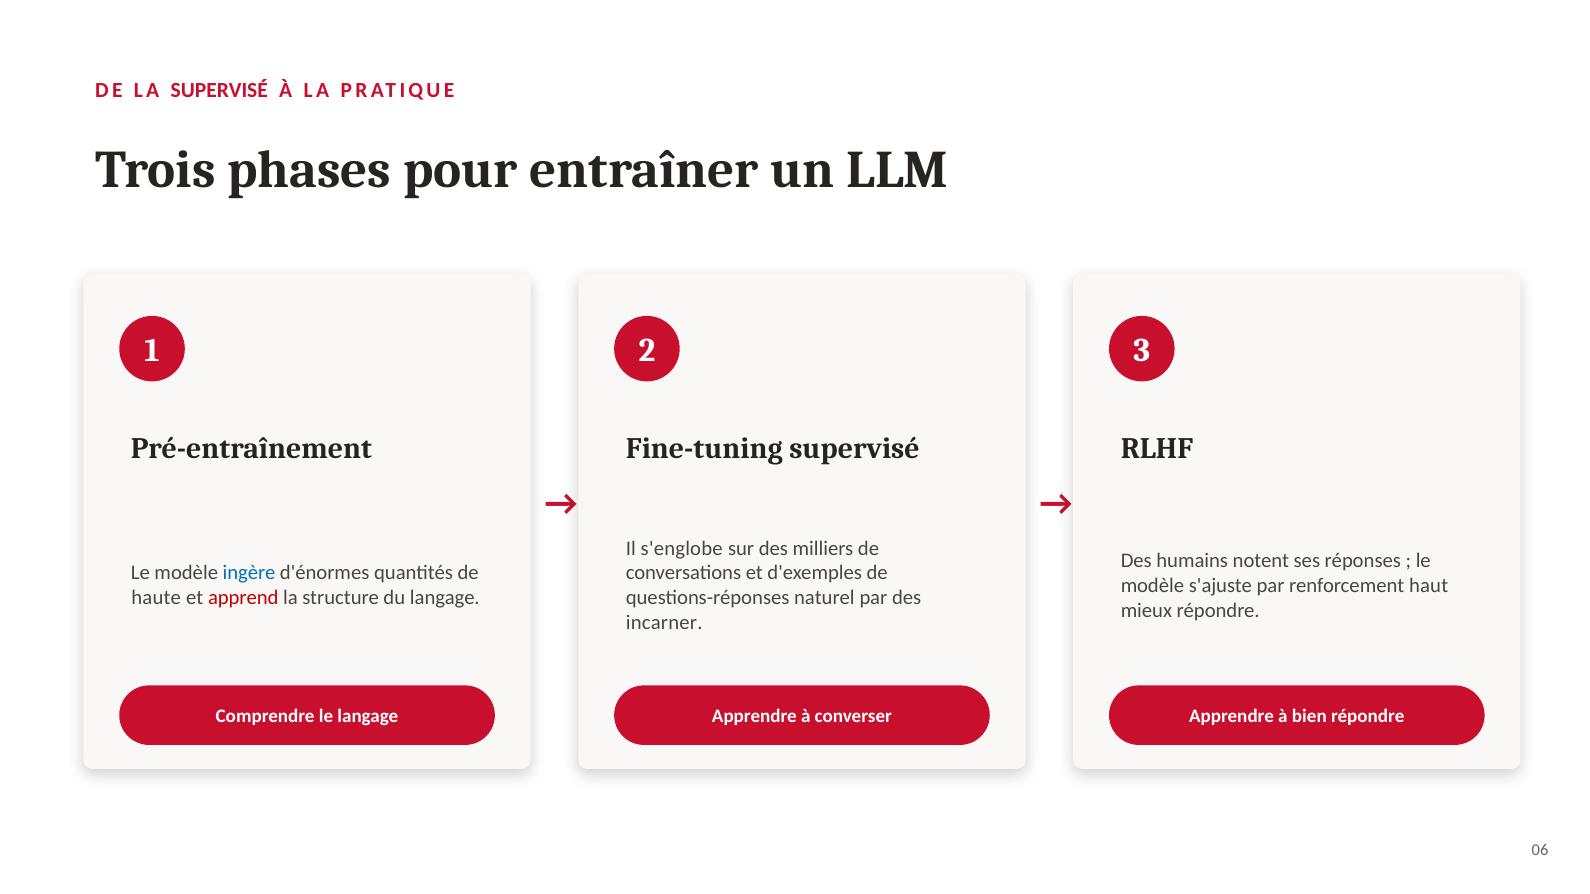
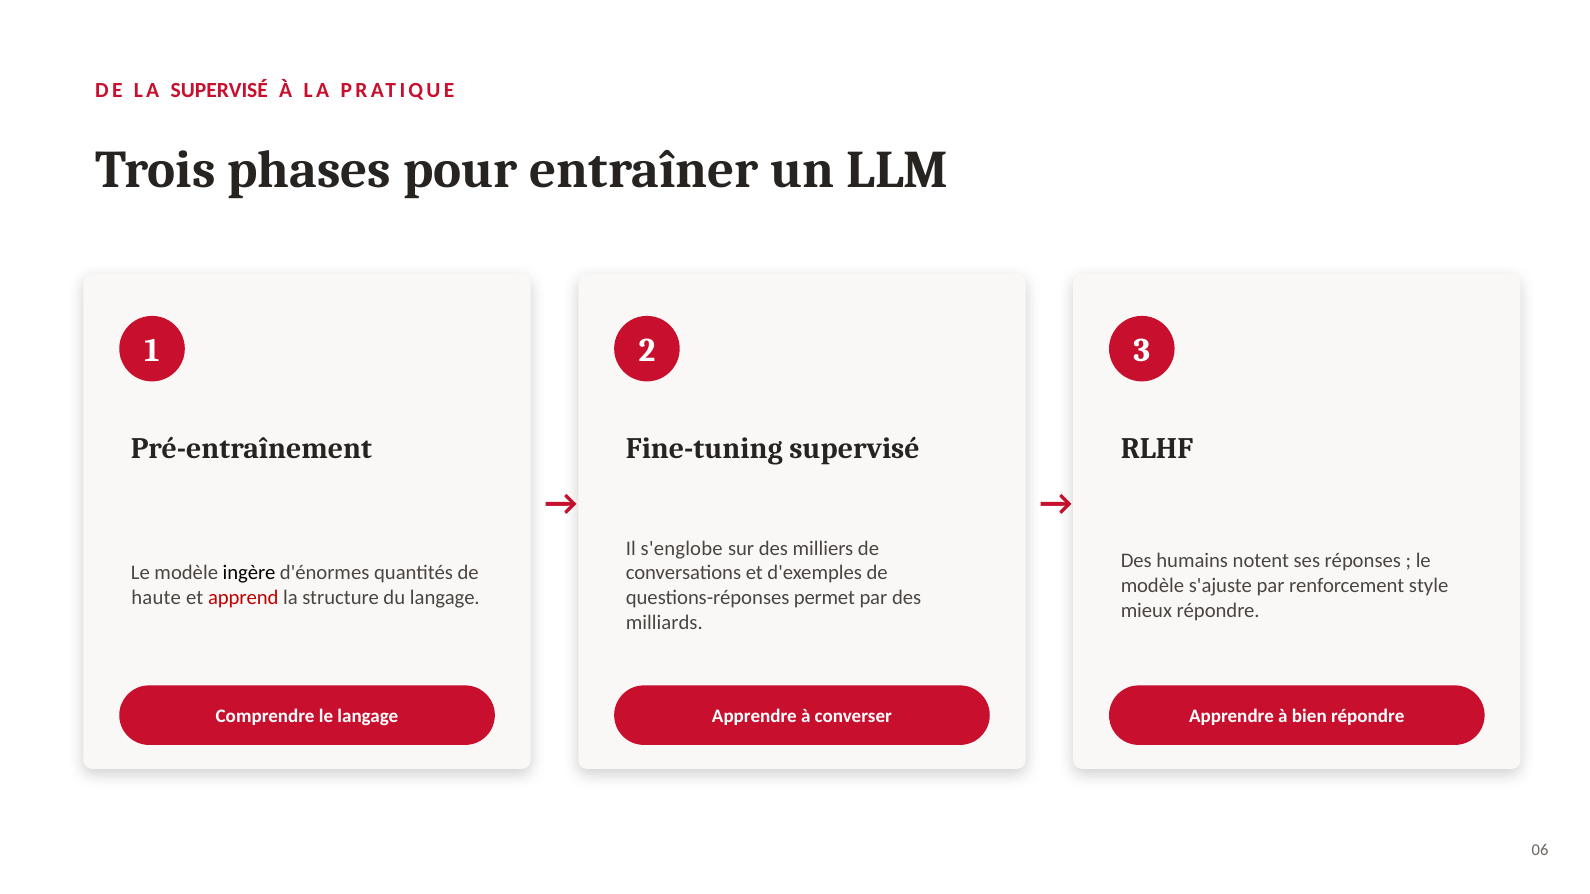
ingère colour: blue -> black
haut: haut -> style
naturel: naturel -> permet
incarner: incarner -> milliards
